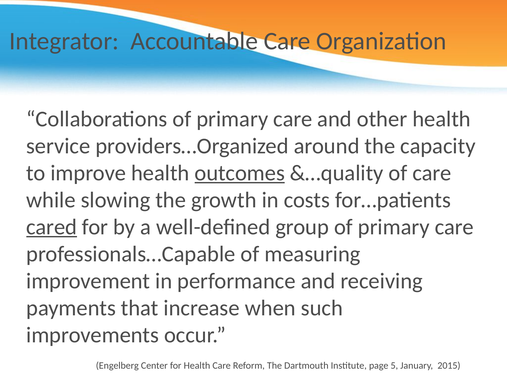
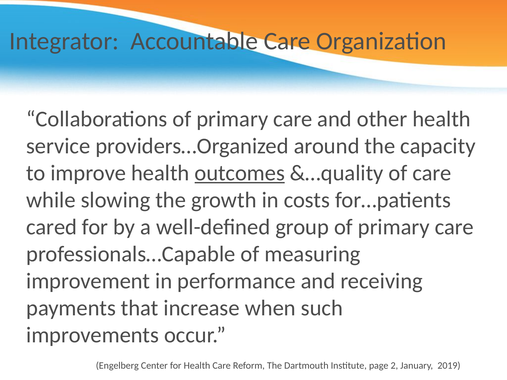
cared underline: present -> none
5: 5 -> 2
2015: 2015 -> 2019
